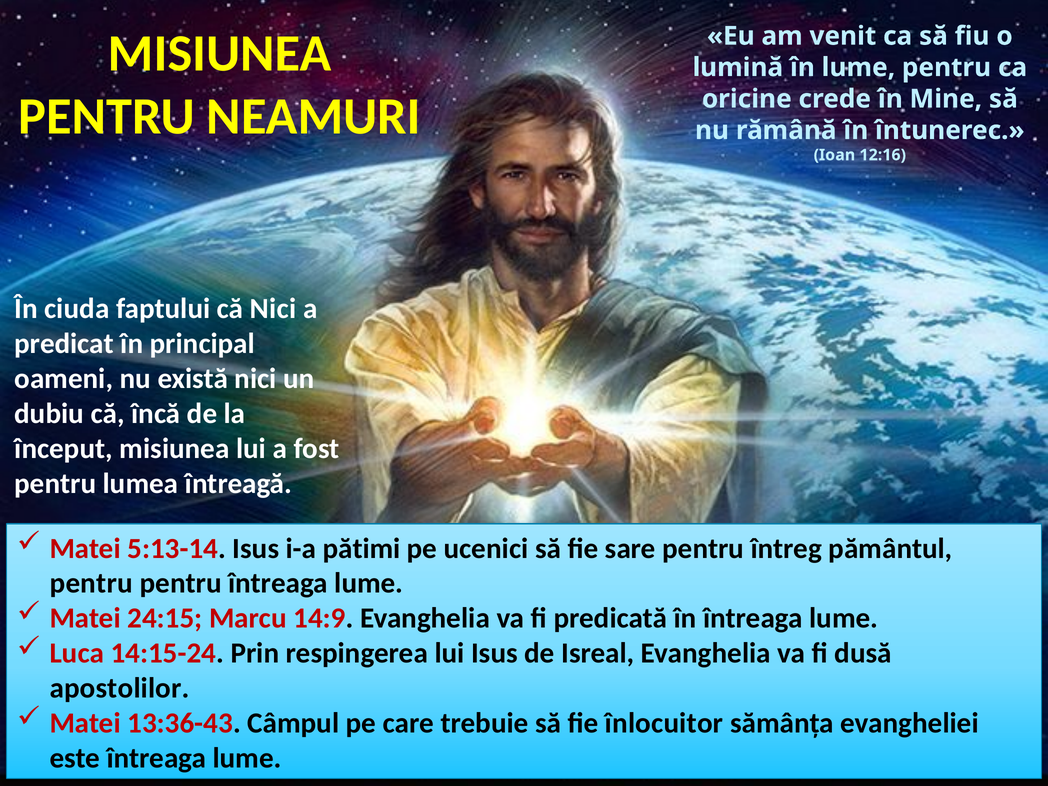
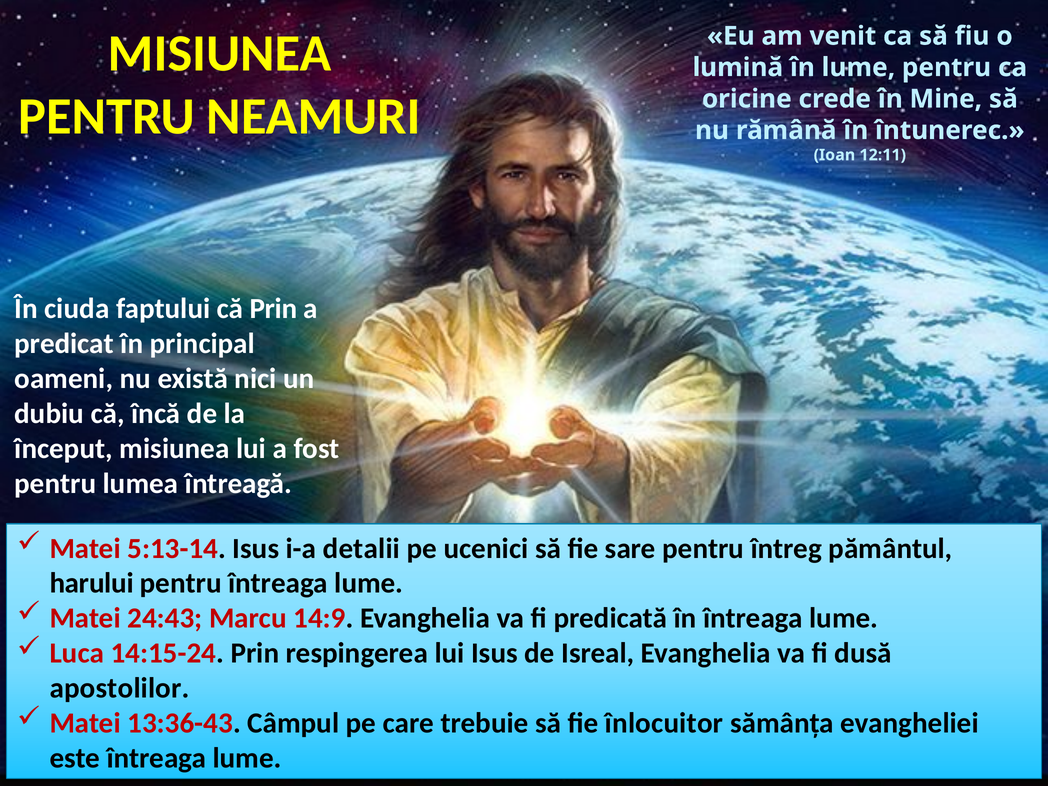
12:16: 12:16 -> 12:11
că Nici: Nici -> Prin
pătimi: pătimi -> detalii
pentru at (91, 583): pentru -> harului
24:15: 24:15 -> 24:43
